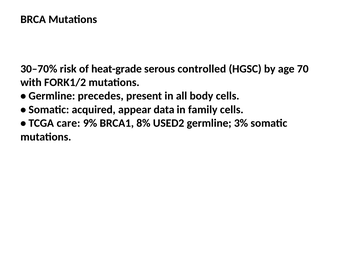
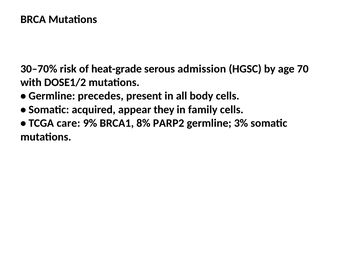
controlled: controlled -> admission
FORK1/2: FORK1/2 -> DOSE1/2
data: data -> they
USED2: USED2 -> PARP2
